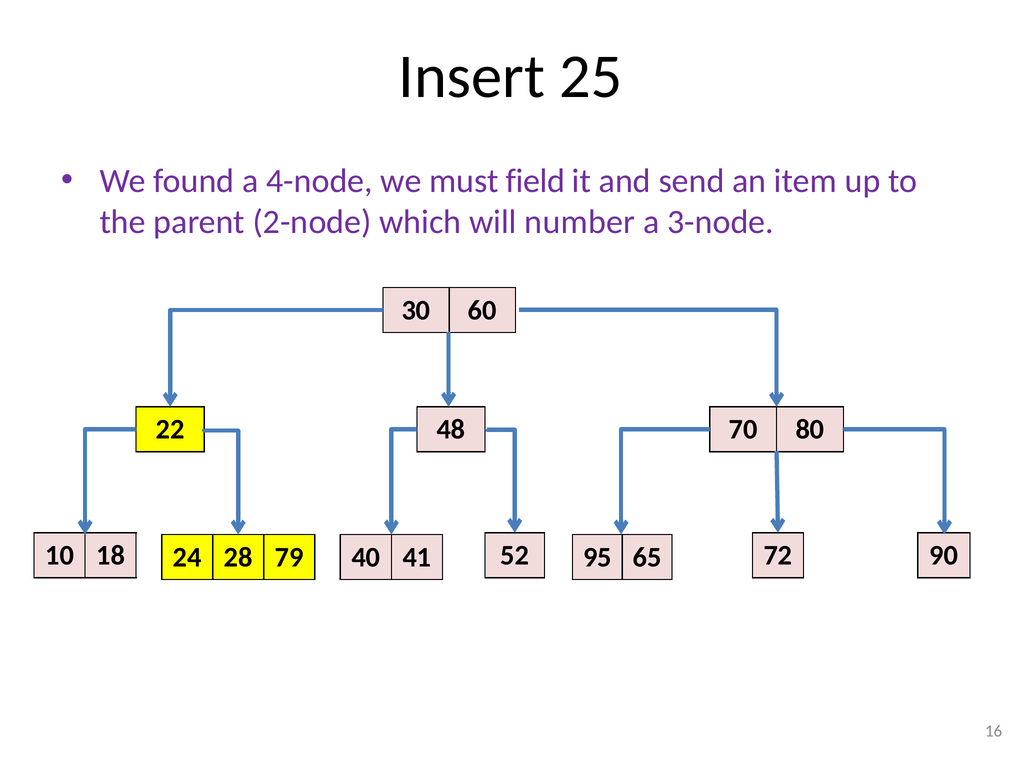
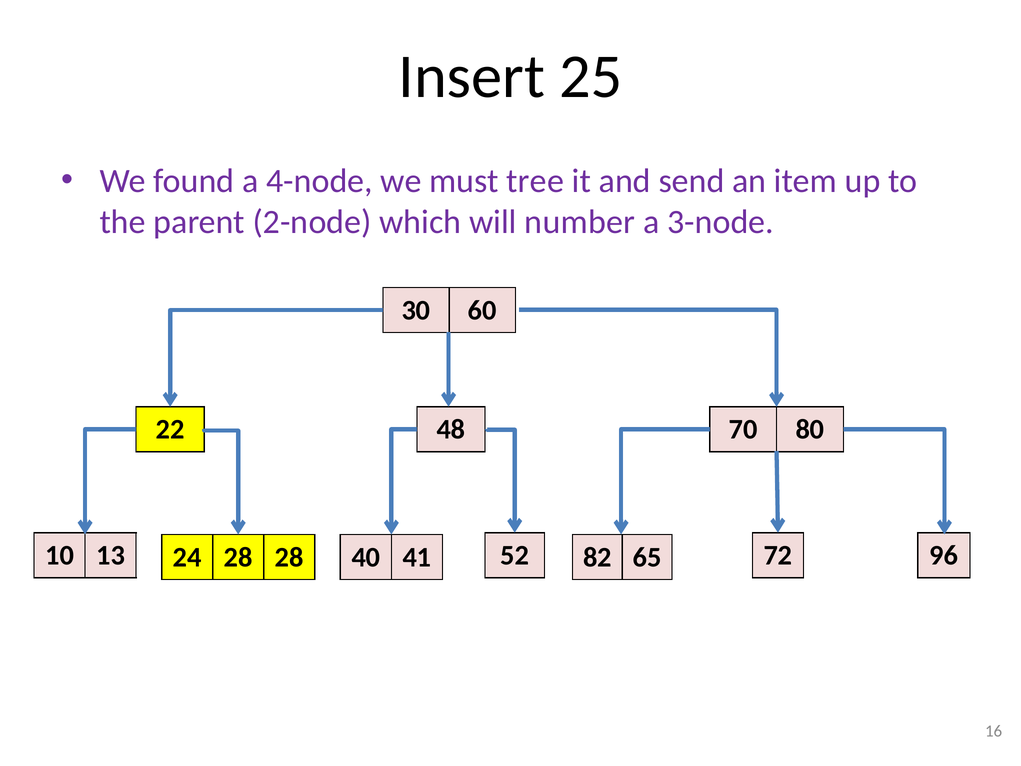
field: field -> tree
18: 18 -> 13
28 79: 79 -> 28
95: 95 -> 82
90: 90 -> 96
